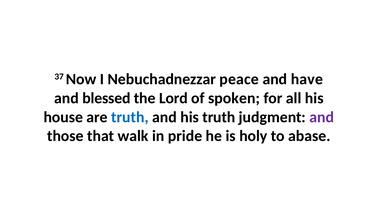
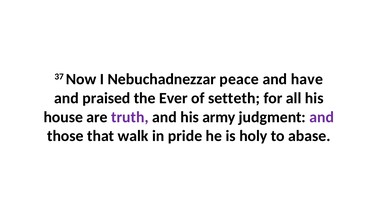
blessed: blessed -> praised
Lord: Lord -> Ever
spoken: spoken -> setteth
truth at (130, 117) colour: blue -> purple
his truth: truth -> army
